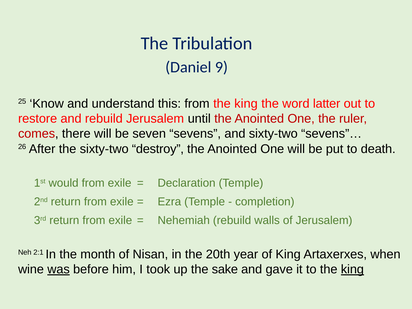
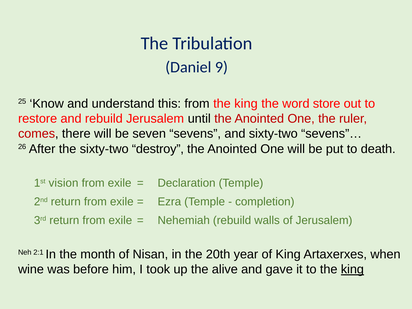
latter: latter -> store
would: would -> vision
was underline: present -> none
sake: sake -> alive
